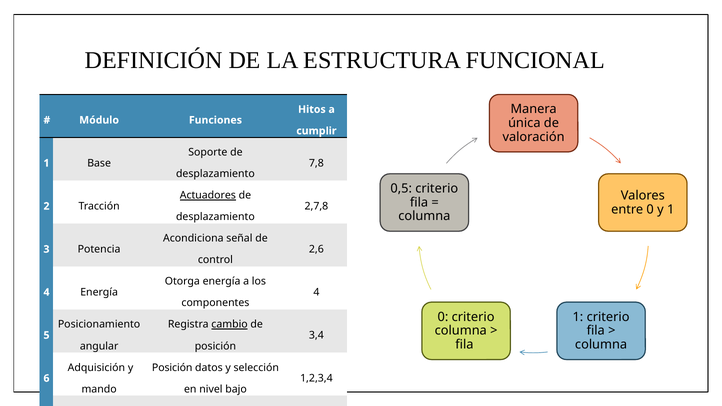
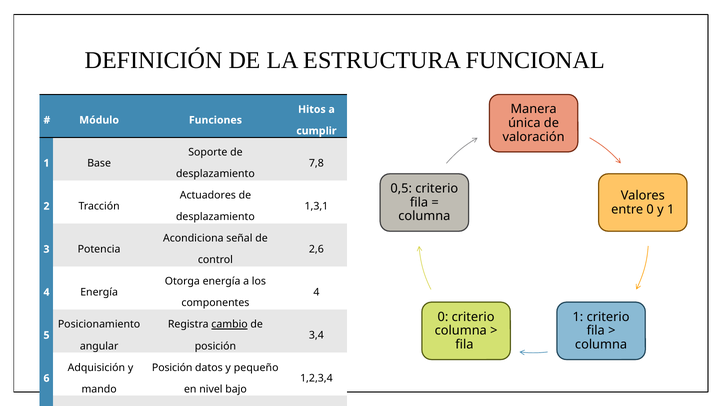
Actuadores underline: present -> none
2,7,8: 2,7,8 -> 1,3,1
selección: selección -> pequeño
